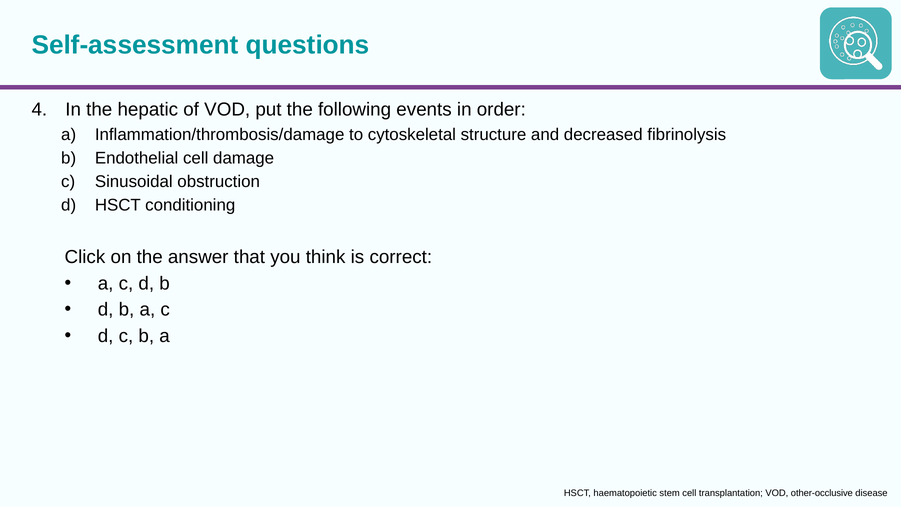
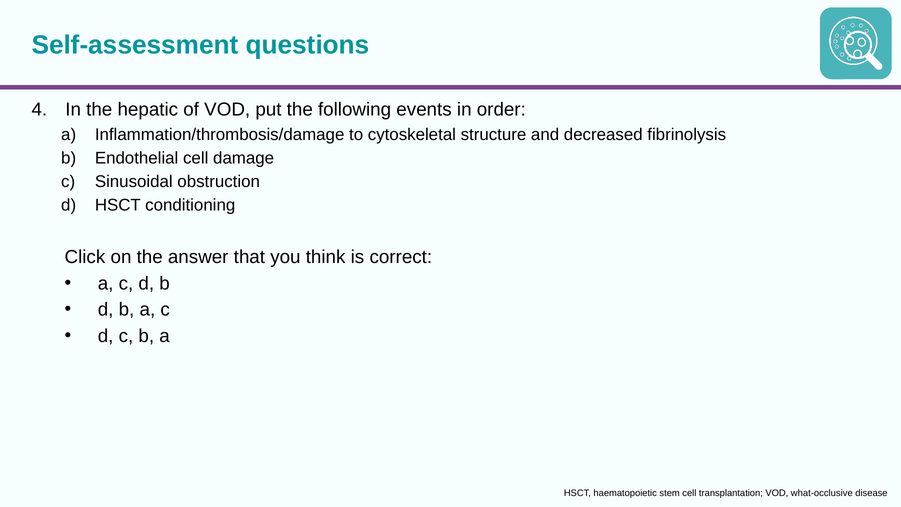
other-occlusive: other-occlusive -> what-occlusive
